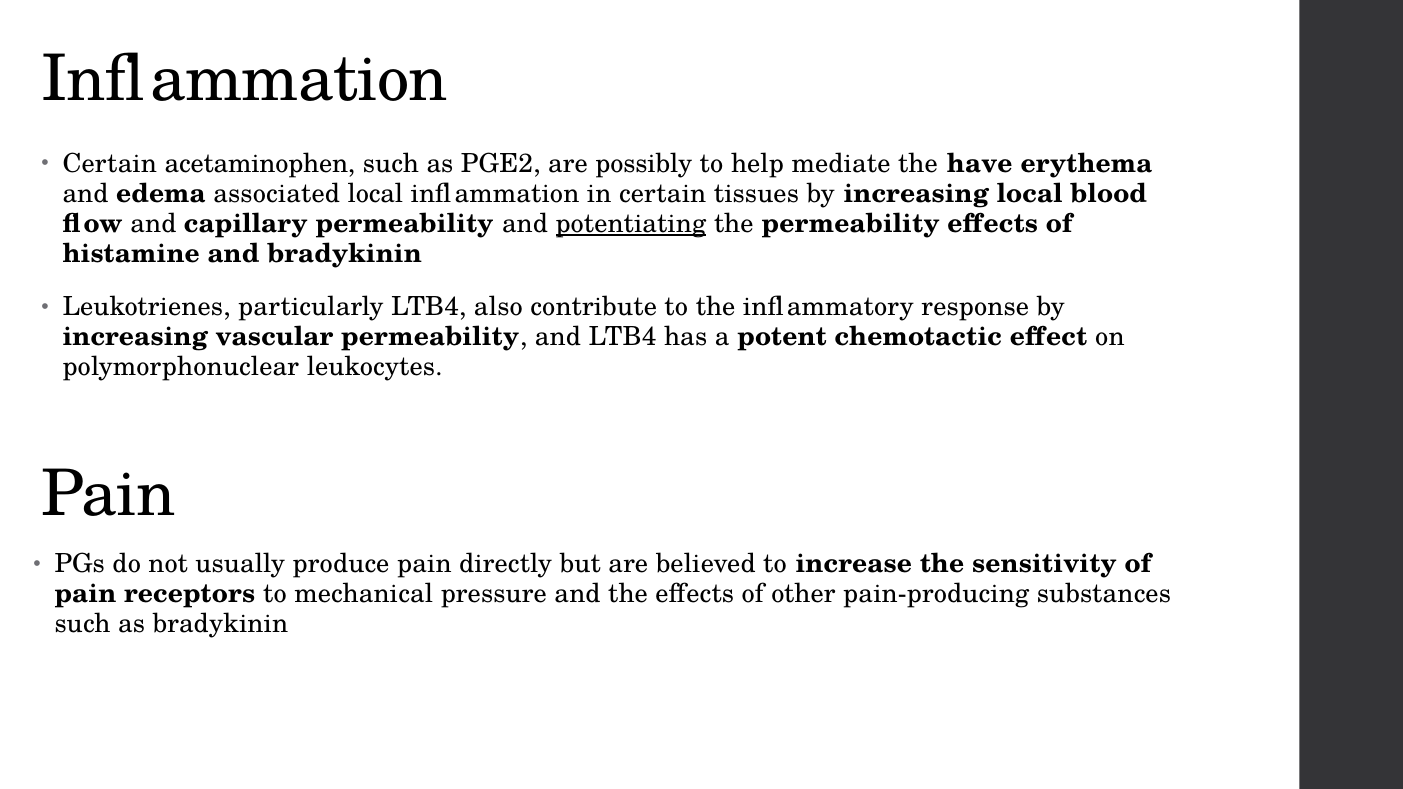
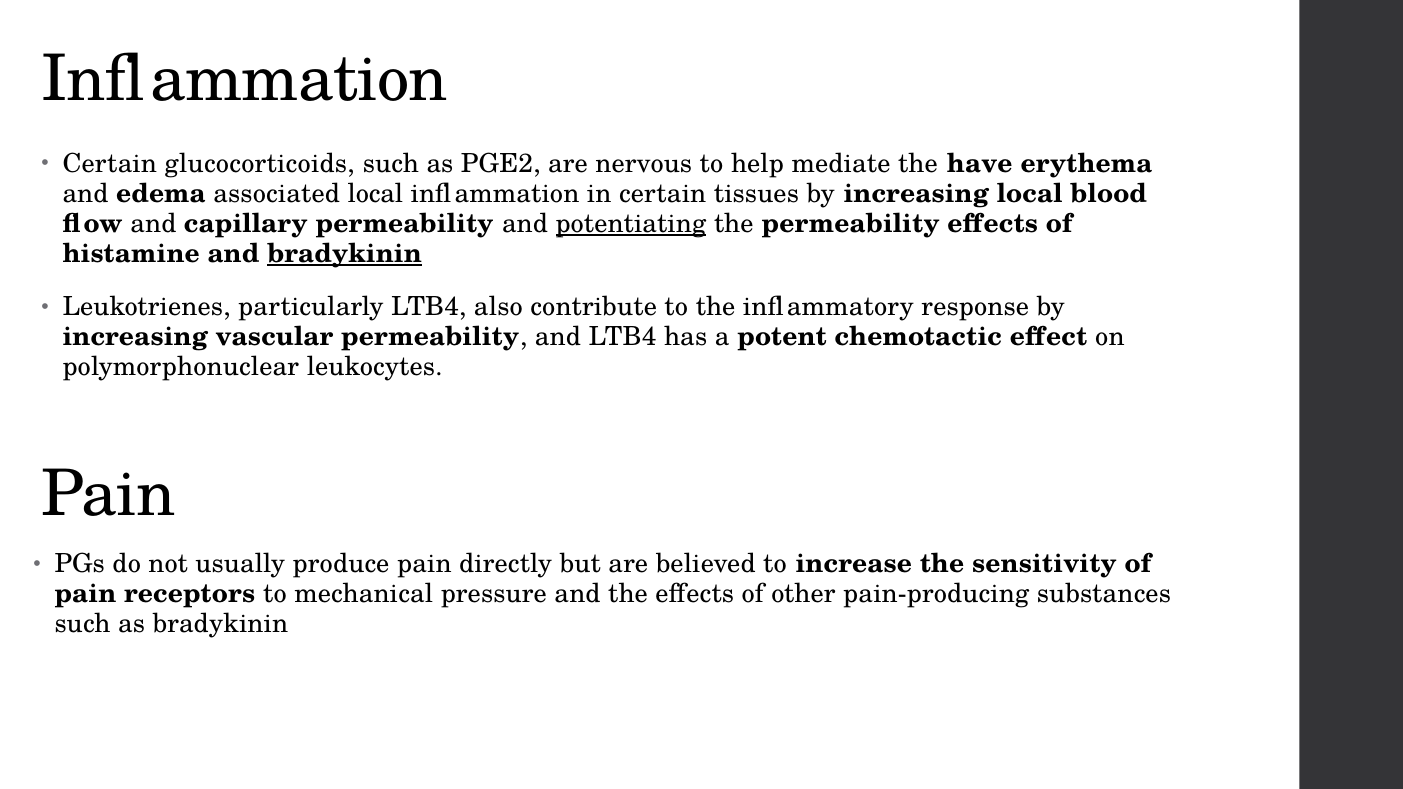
acetaminophen: acetaminophen -> glucocorticoids
possibly: possibly -> nervous
bradykinin at (345, 254) underline: none -> present
